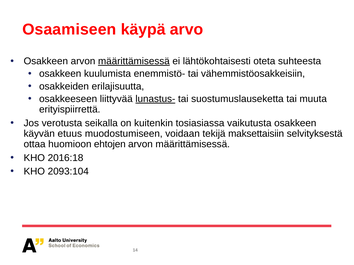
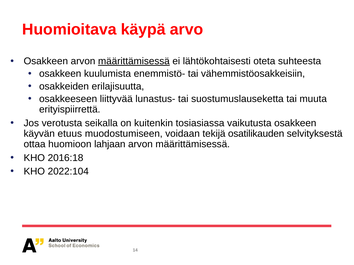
Osaamiseen: Osaamiseen -> Huomioitava
lunastus- underline: present -> none
maksettaisiin: maksettaisiin -> osatilikauden
ehtojen: ehtojen -> lahjaan
2093:104: 2093:104 -> 2022:104
